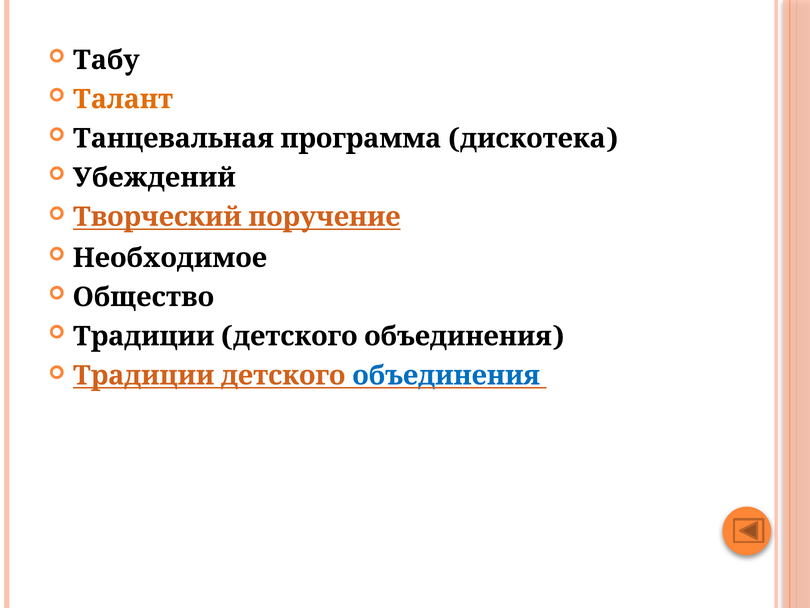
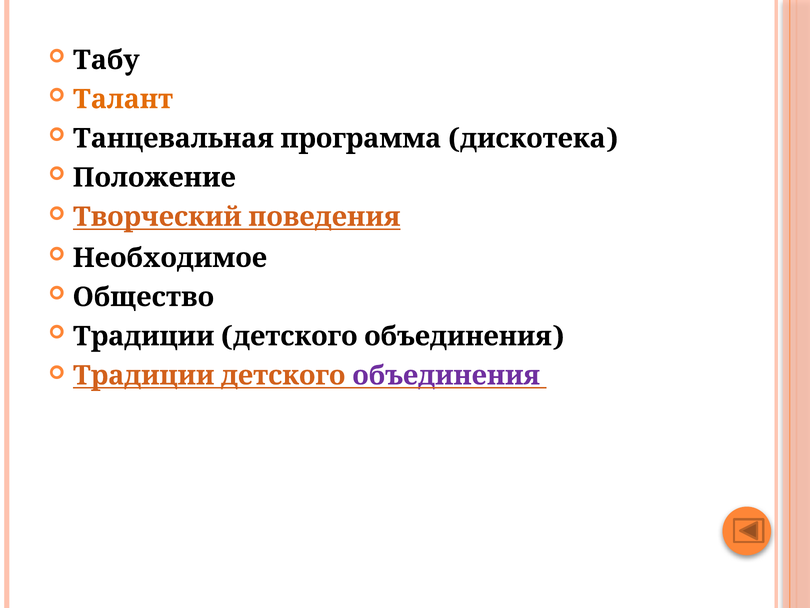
Убеждений: Убеждений -> Положение
поручение: поручение -> поведения
объединения colour: blue -> purple
